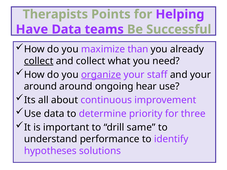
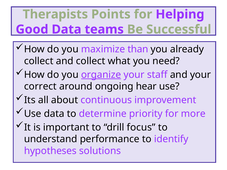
Have: Have -> Good
collect at (39, 61) underline: present -> none
around at (40, 86): around -> correct
three: three -> more
same: same -> focus
